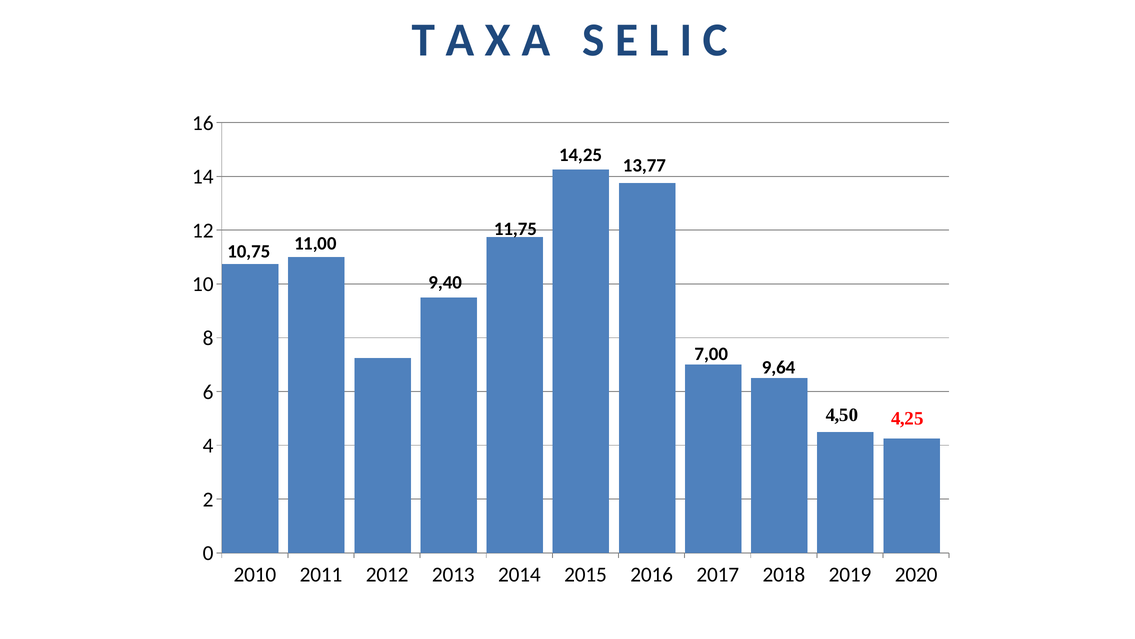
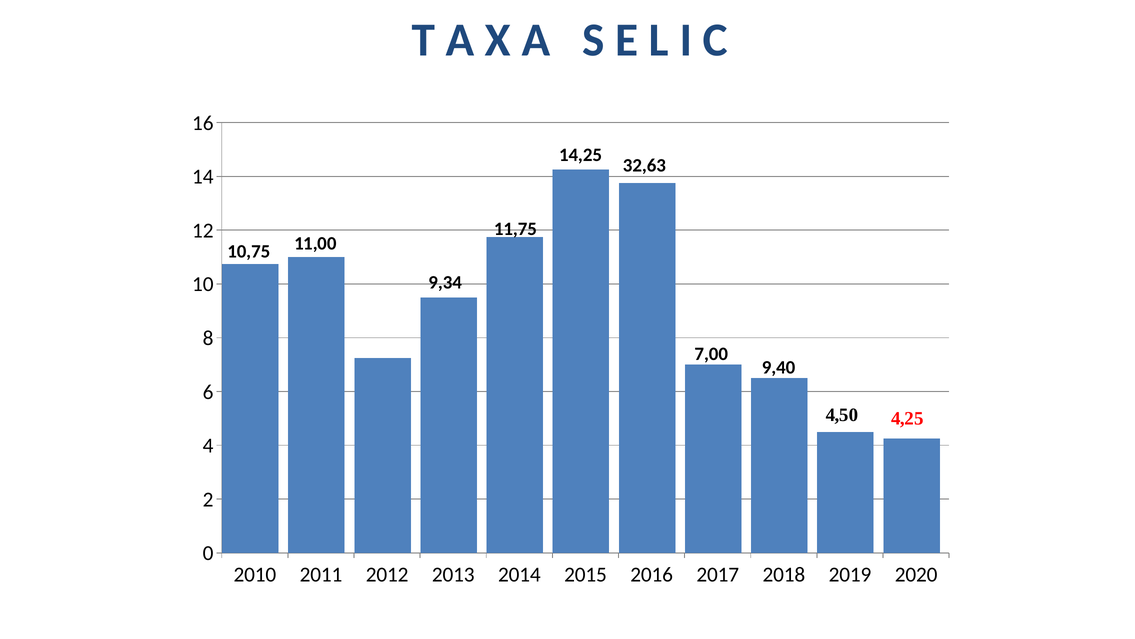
13,77: 13,77 -> 32,63
9,40: 9,40 -> 9,34
9,64: 9,64 -> 9,40
